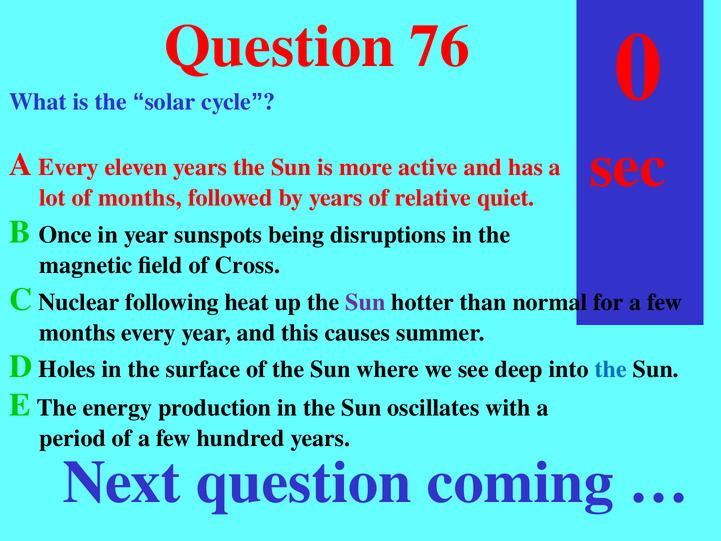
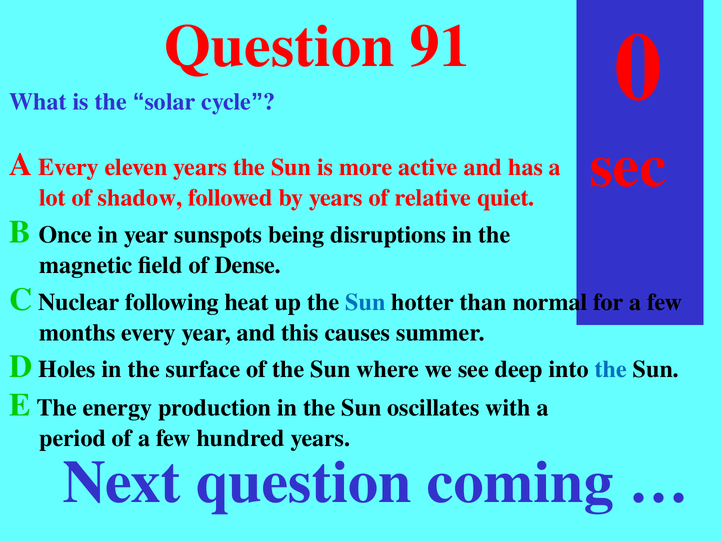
76: 76 -> 91
of months: months -> shadow
Cross: Cross -> Dense
Sun at (365, 302) colour: purple -> blue
